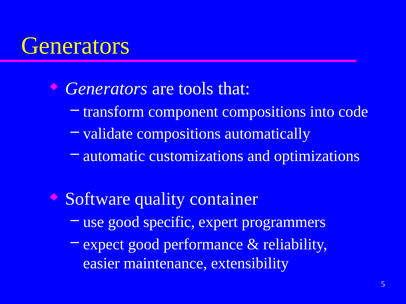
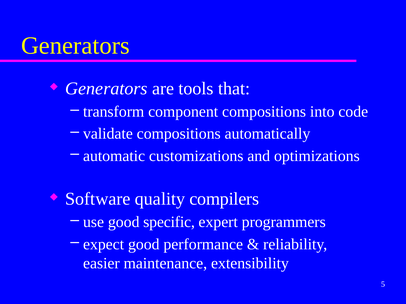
container: container -> compilers
